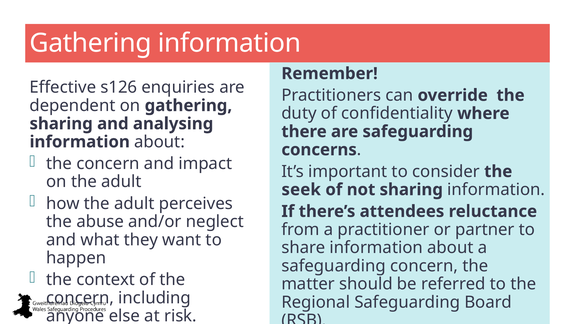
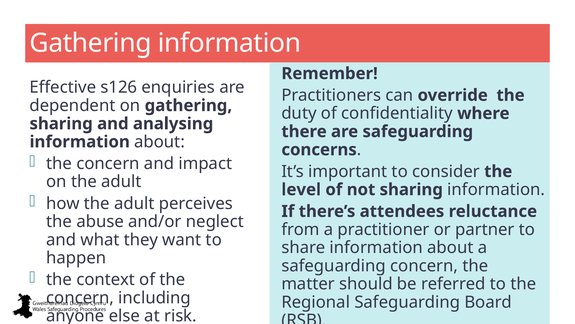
seek: seek -> level
